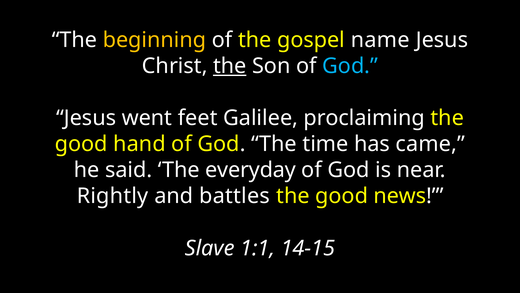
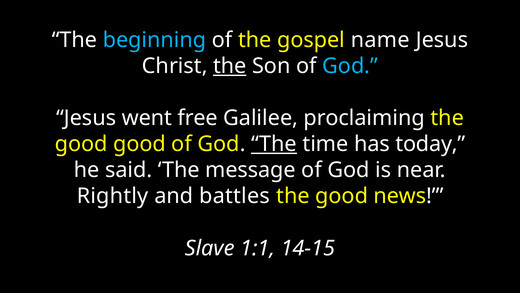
beginning colour: yellow -> light blue
feet: feet -> free
good hand: hand -> good
The at (274, 144) underline: none -> present
came: came -> today
everyday: everyday -> message
